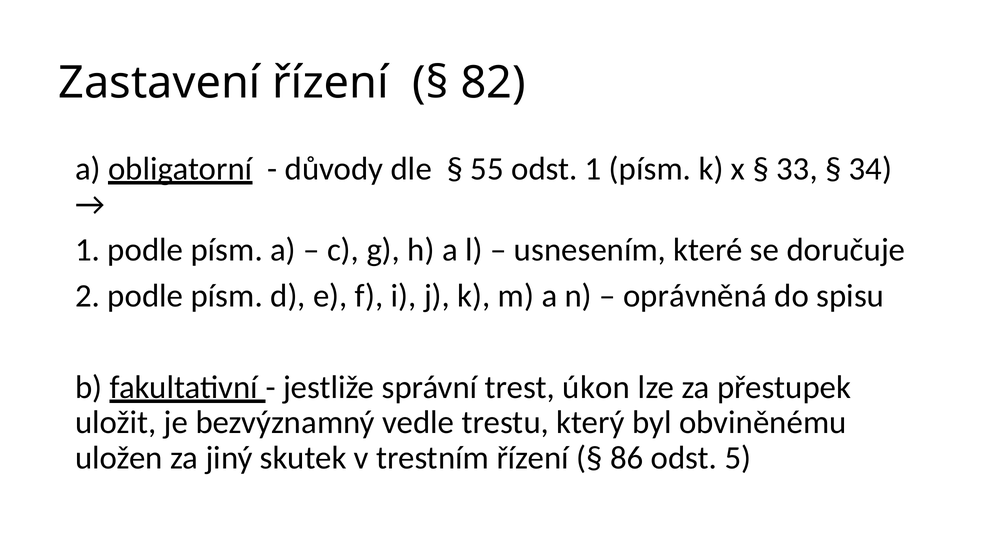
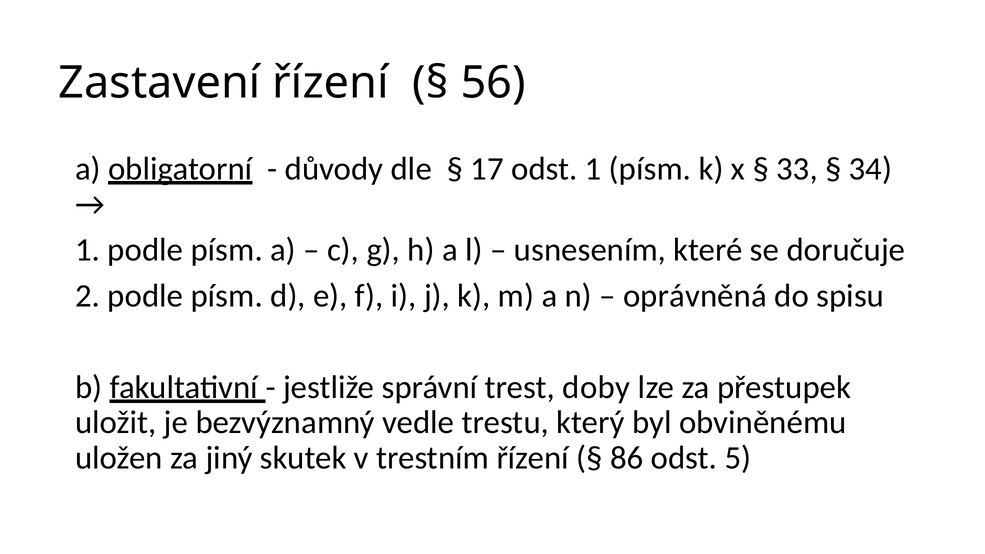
82: 82 -> 56
55: 55 -> 17
úkon: úkon -> doby
